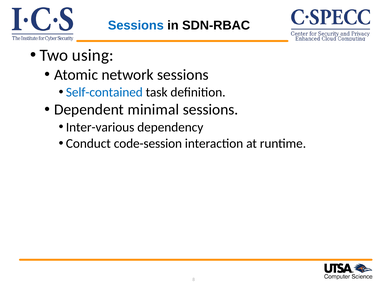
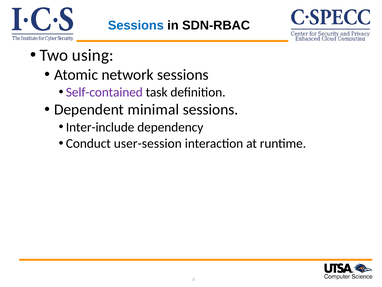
Self-contained colour: blue -> purple
Inter-various: Inter-various -> Inter-include
code-session: code-session -> user-session
